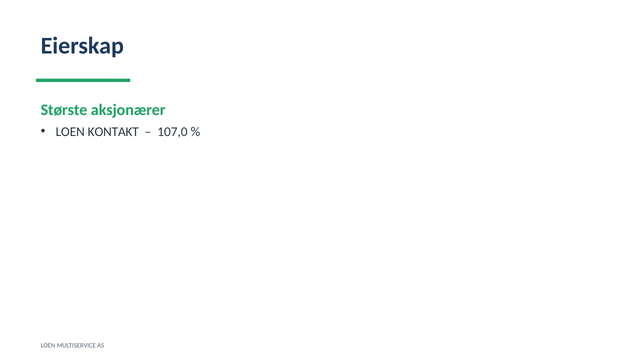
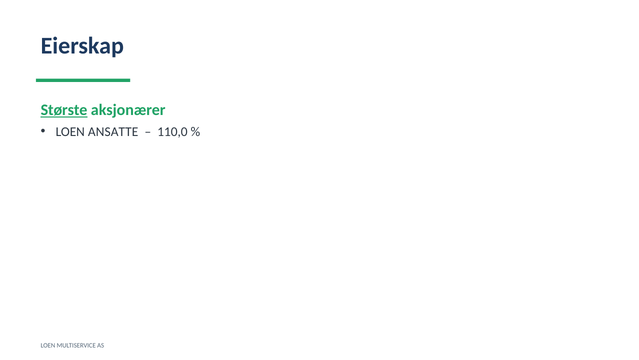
Største underline: none -> present
KONTAKT: KONTAKT -> ANSATTE
107,0: 107,0 -> 110,0
